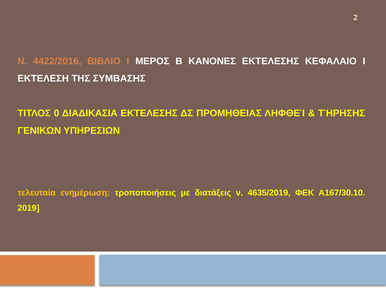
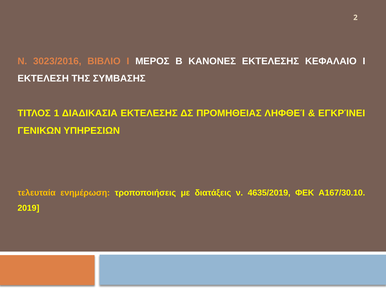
4422/2016: 4422/2016 -> 3023/2016
0: 0 -> 1
ΤΉΡΗΣΗΣ: ΤΉΡΗΣΗΣ -> ΕΓΚΡΊΝΕΙ
